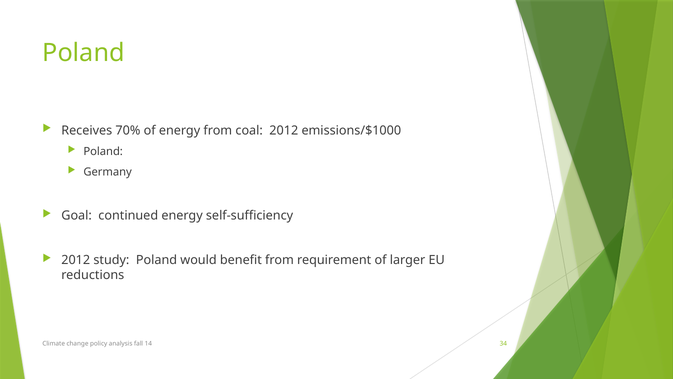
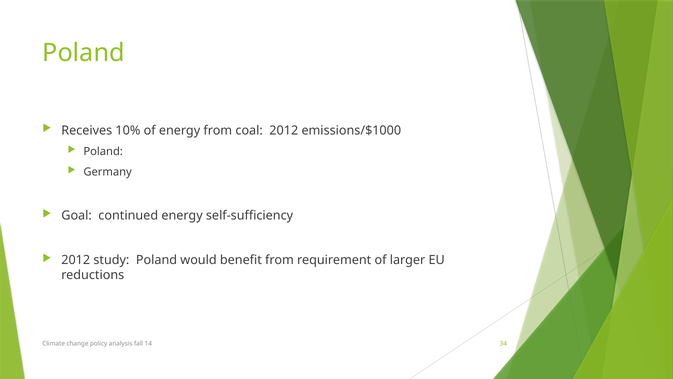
70%: 70% -> 10%
